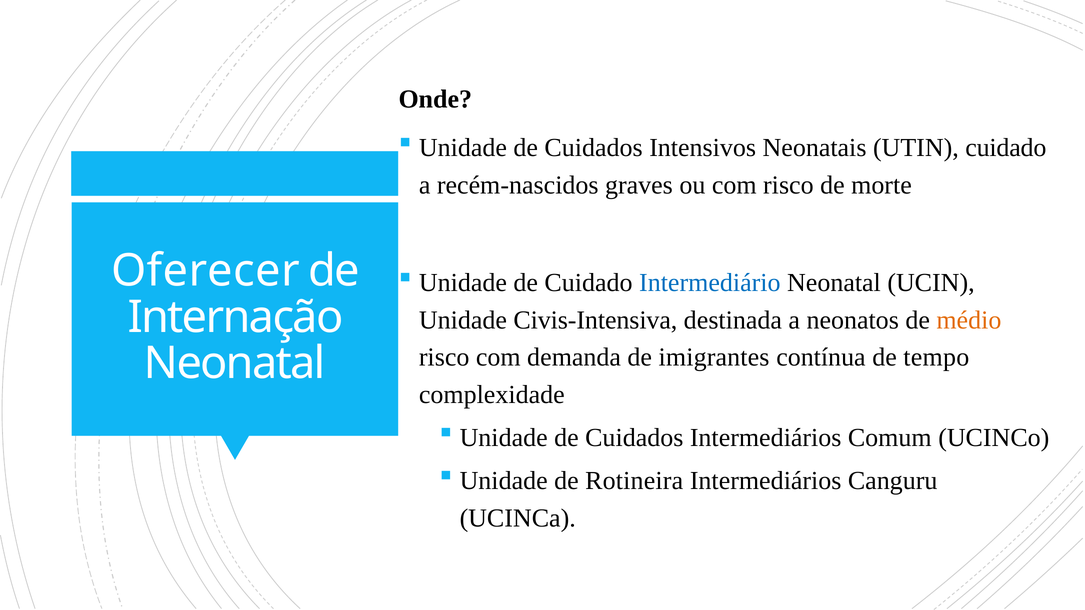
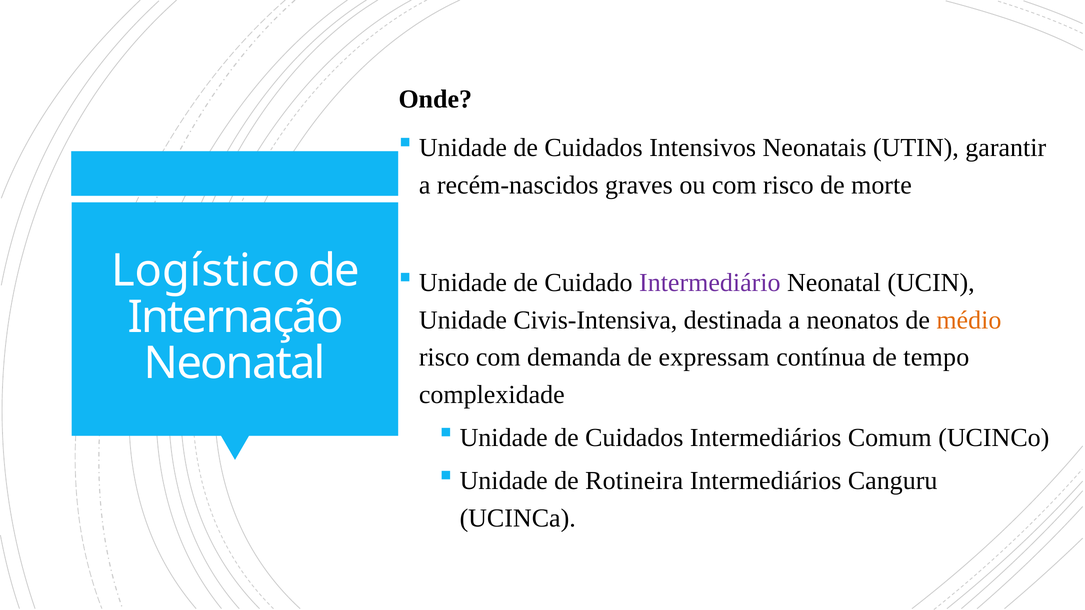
UTIN cuidado: cuidado -> garantir
Oferecer: Oferecer -> Logístico
Intermediário colour: blue -> purple
imigrantes: imigrantes -> expressam
